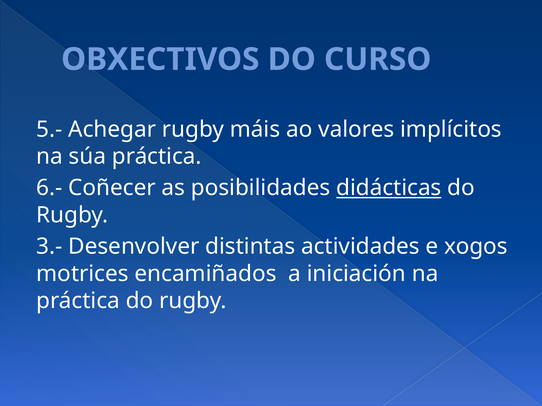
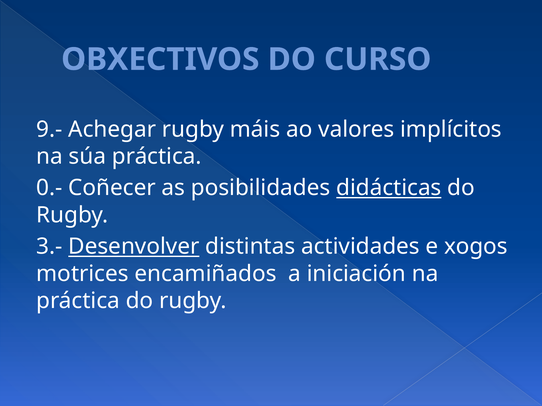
5.-: 5.- -> 9.-
6.-: 6.- -> 0.-
Desenvolver underline: none -> present
